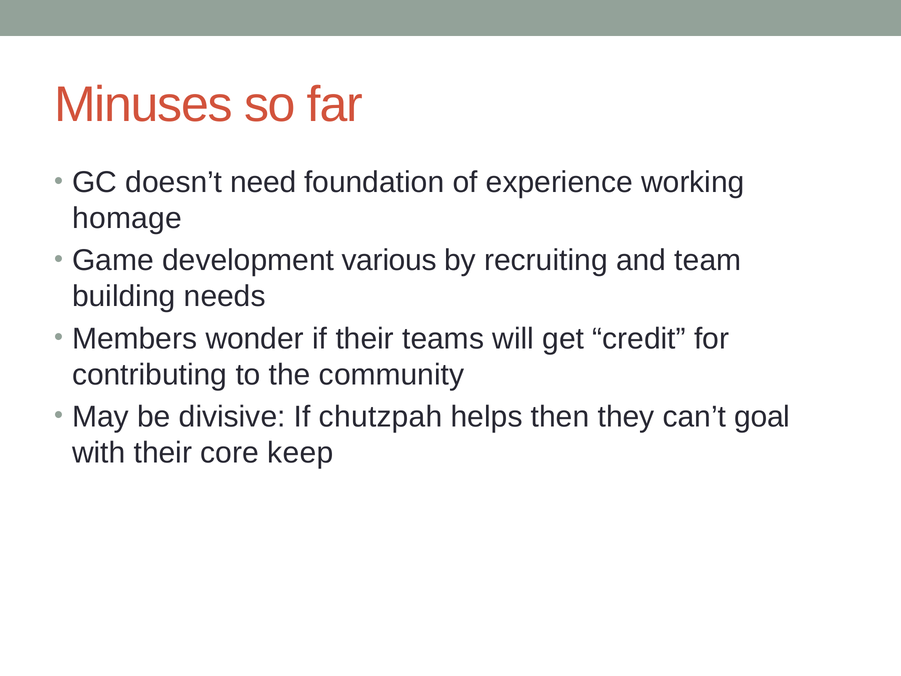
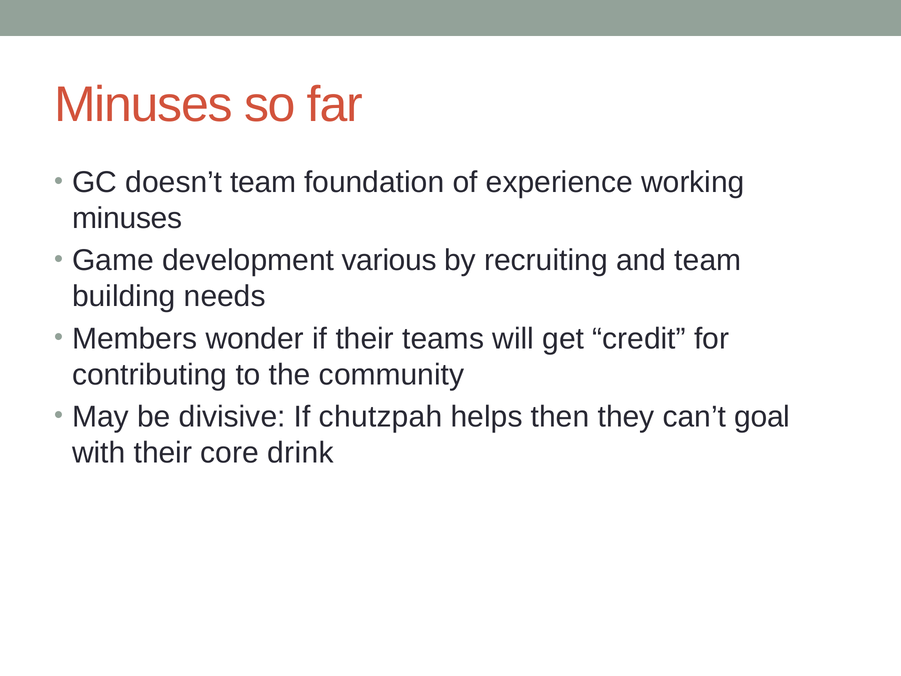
doesn’t need: need -> team
homage at (127, 218): homage -> minuses
keep: keep -> drink
